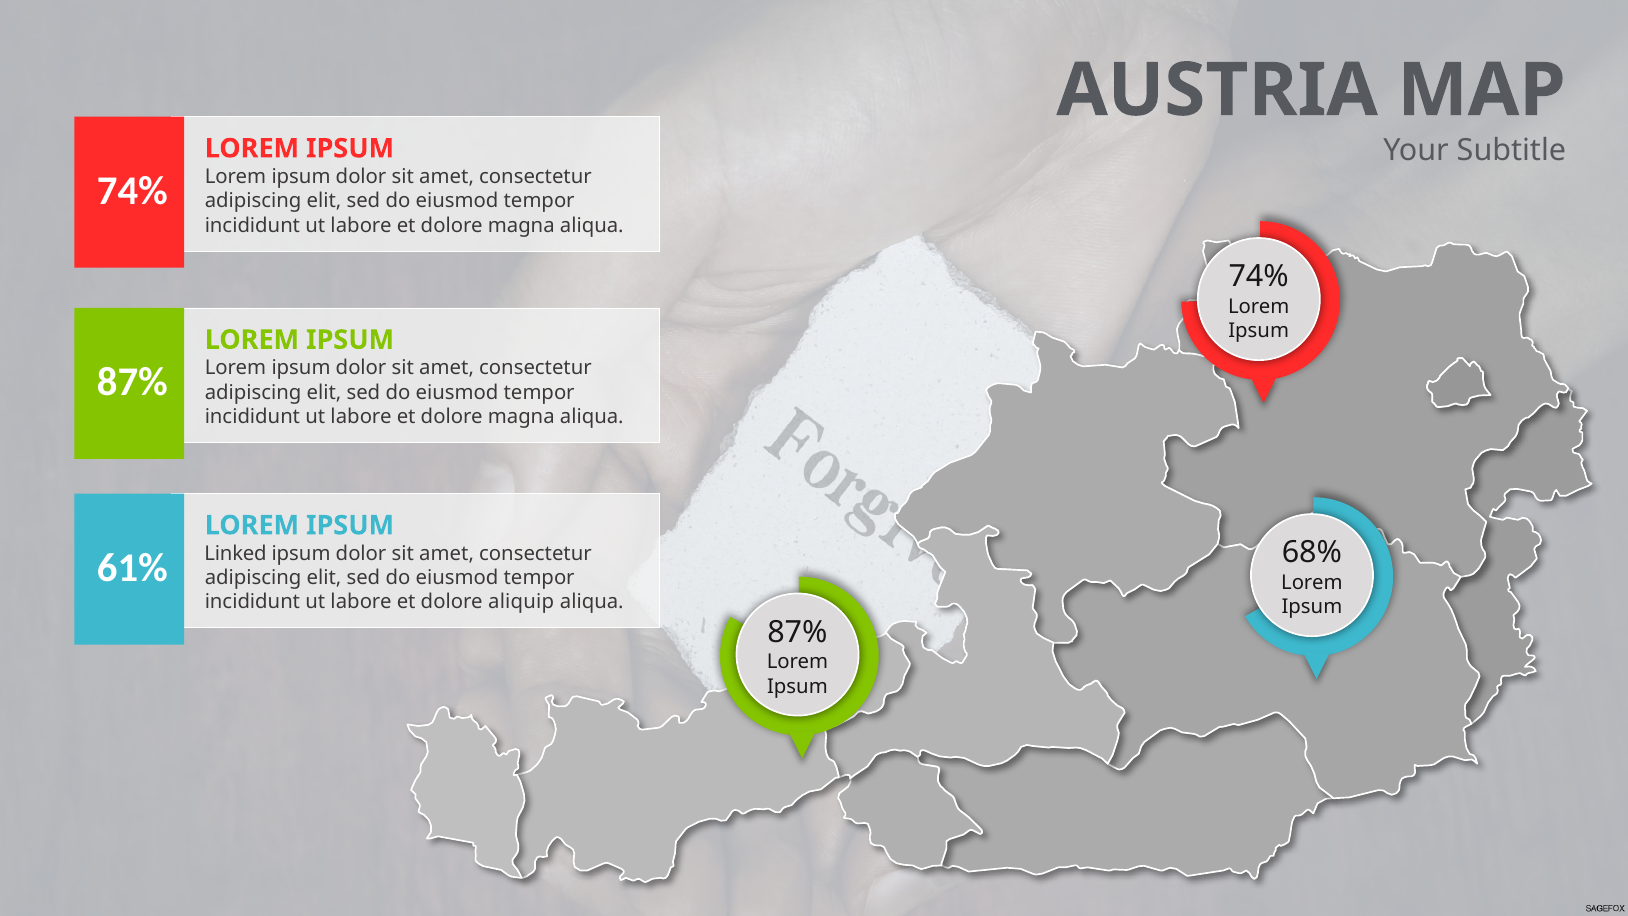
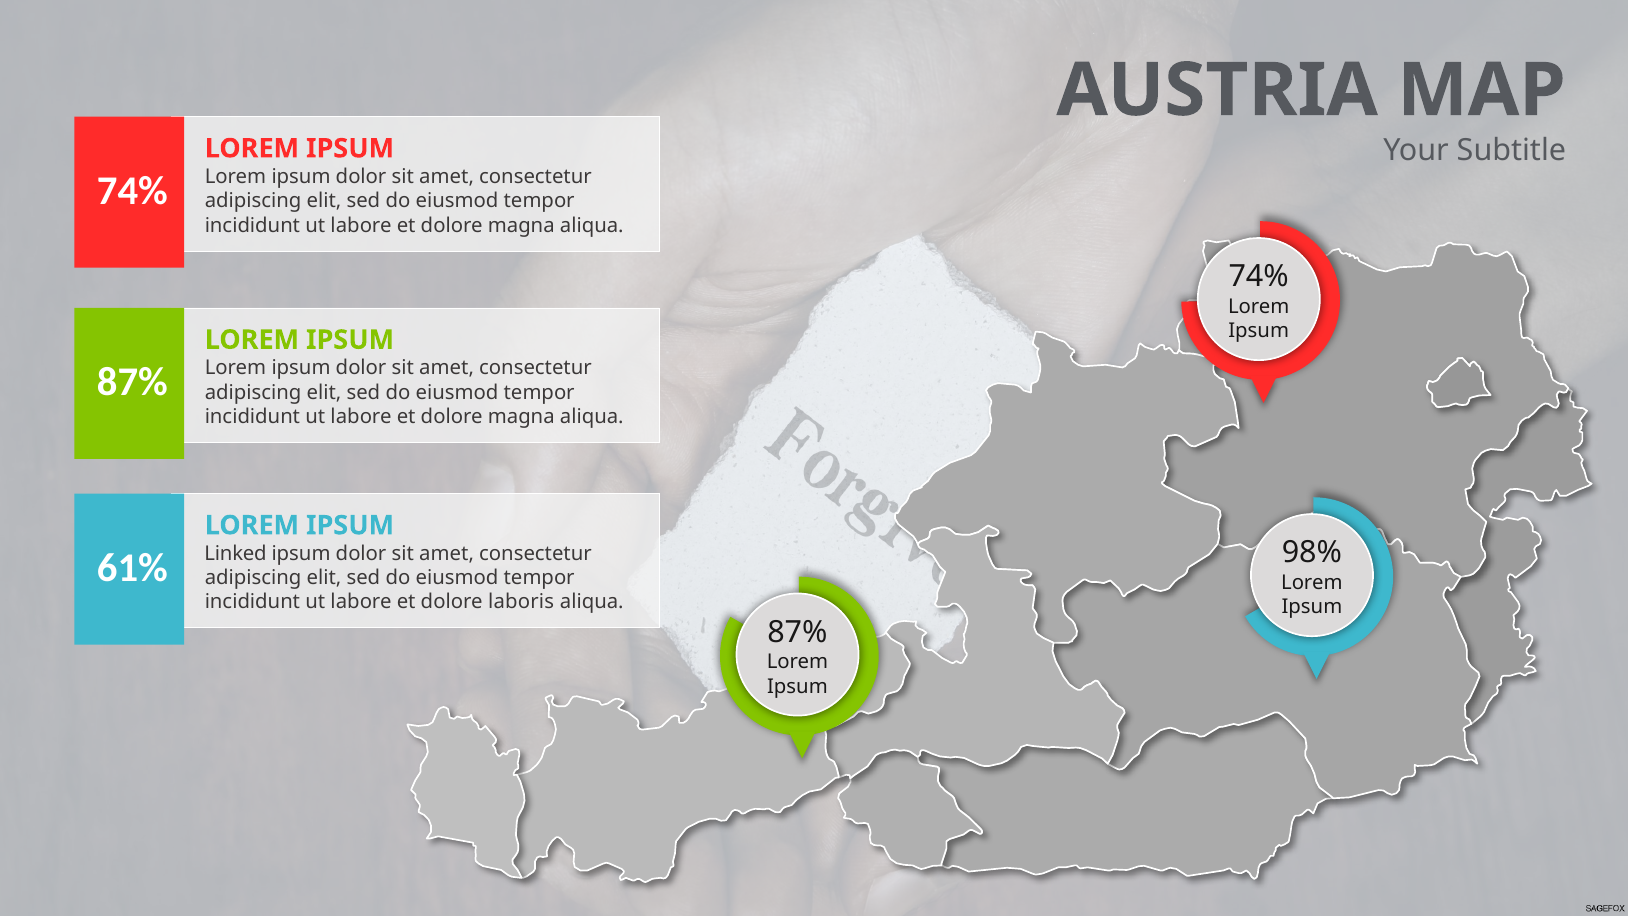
68%: 68% -> 98%
aliquip: aliquip -> laboris
